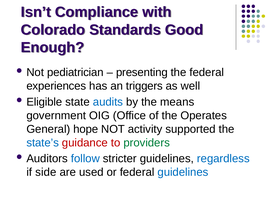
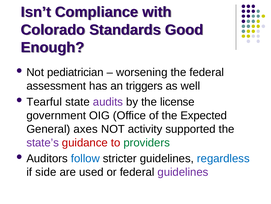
presenting: presenting -> worsening
experiences: experiences -> assessment
Eligible: Eligible -> Tearful
audits colour: blue -> purple
means: means -> license
Operates: Operates -> Expected
hope: hope -> axes
state’s colour: blue -> purple
guidelines at (183, 172) colour: blue -> purple
